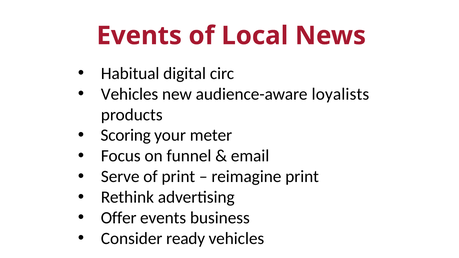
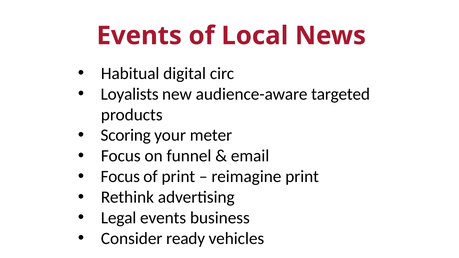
Vehicles at (130, 94): Vehicles -> Loyalists
loyalists: loyalists -> targeted
Serve at (120, 177): Serve -> Focus
Offer: Offer -> Legal
